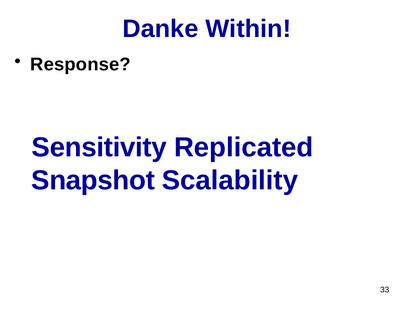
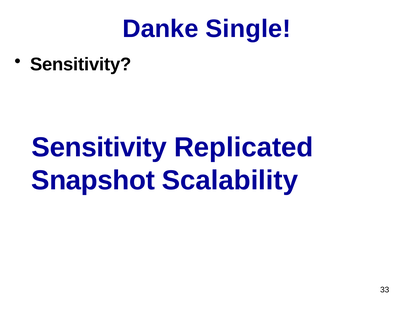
Within: Within -> Single
Response at (81, 64): Response -> Sensitivity
